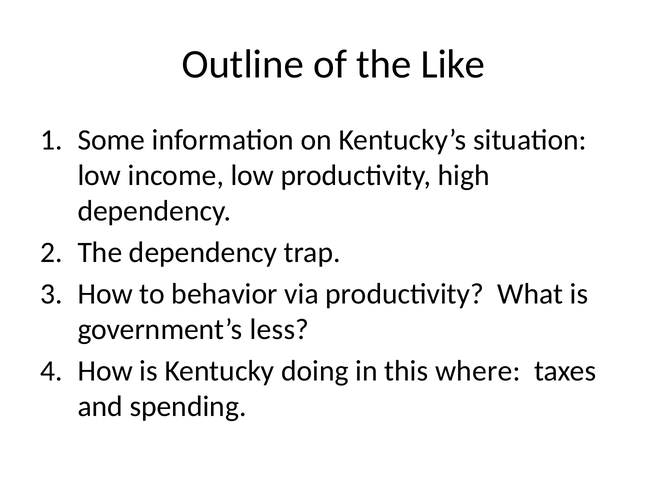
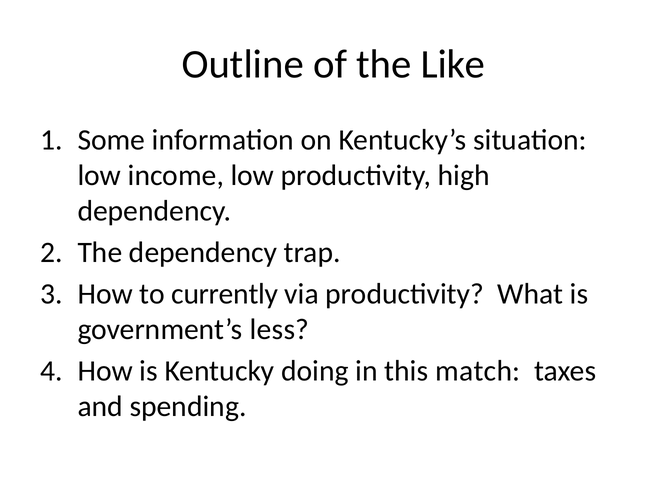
behavior: behavior -> currently
where: where -> match
